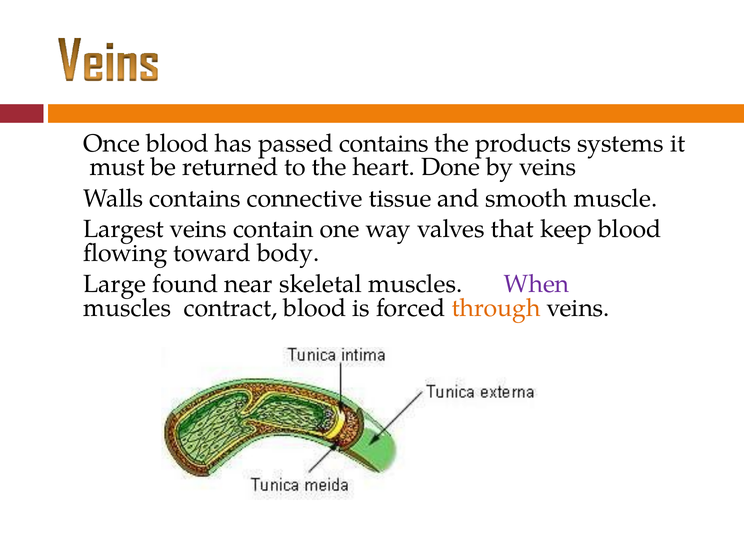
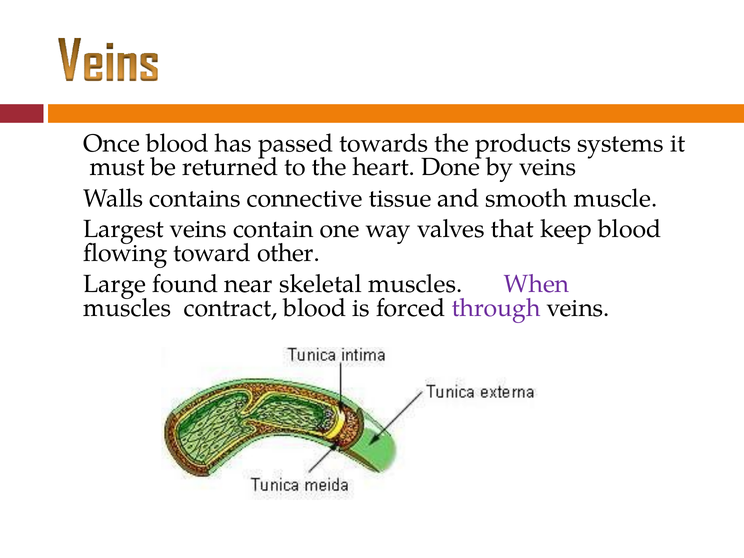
passed contains: contains -> towards
body: body -> other
through colour: orange -> purple
